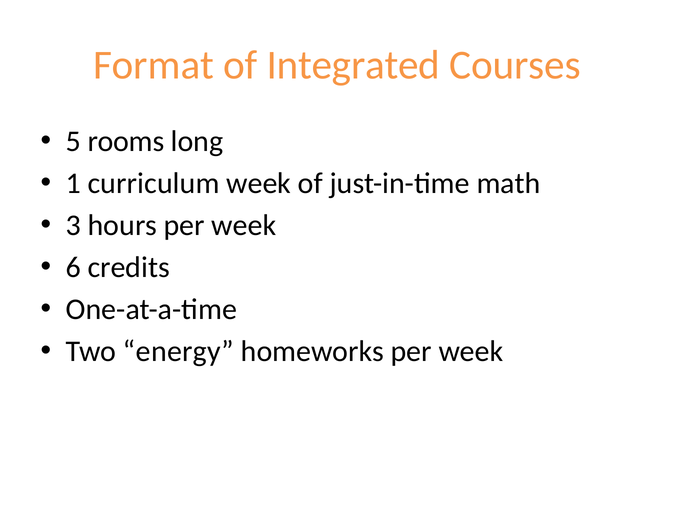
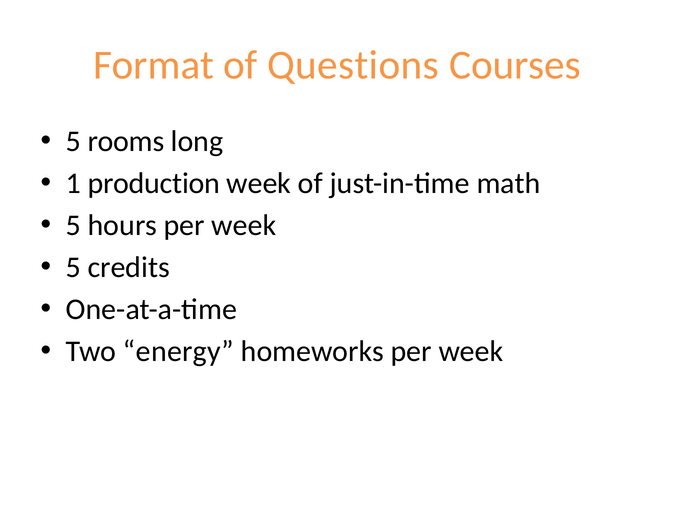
Integrated: Integrated -> Questions
curriculum: curriculum -> production
3 at (73, 226): 3 -> 5
6 at (73, 268): 6 -> 5
